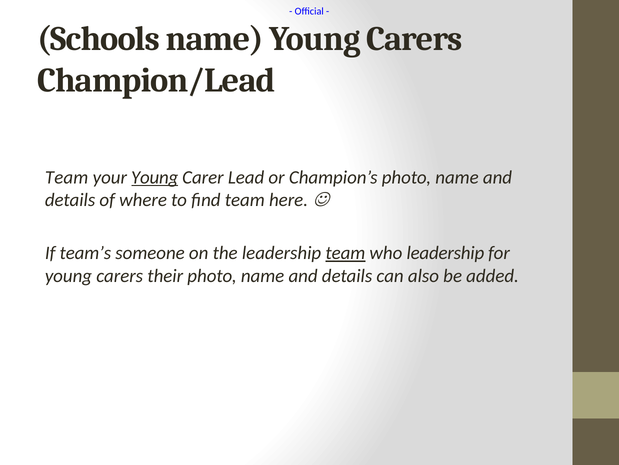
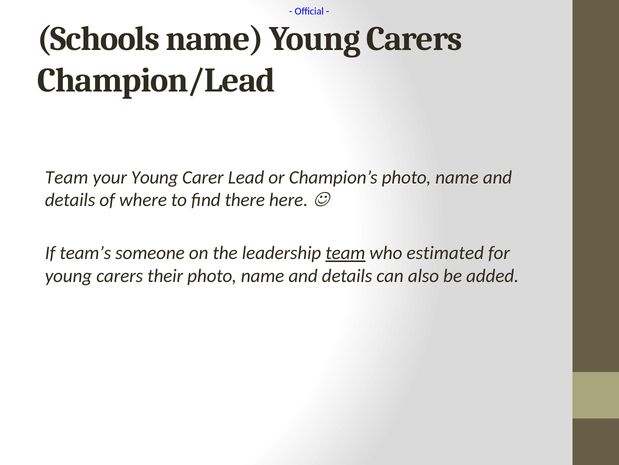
Young at (155, 177) underline: present -> none
find team: team -> there
who leadership: leadership -> estimated
